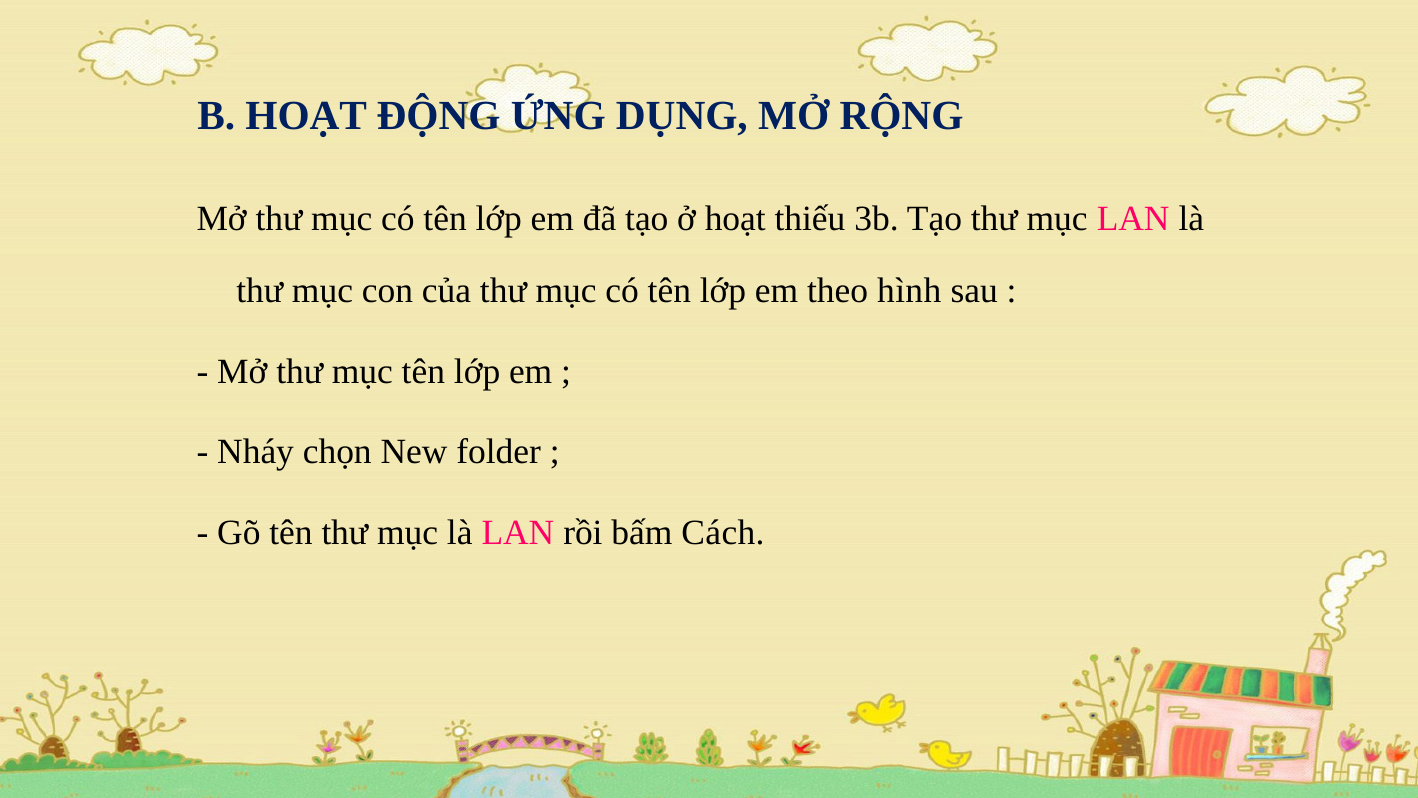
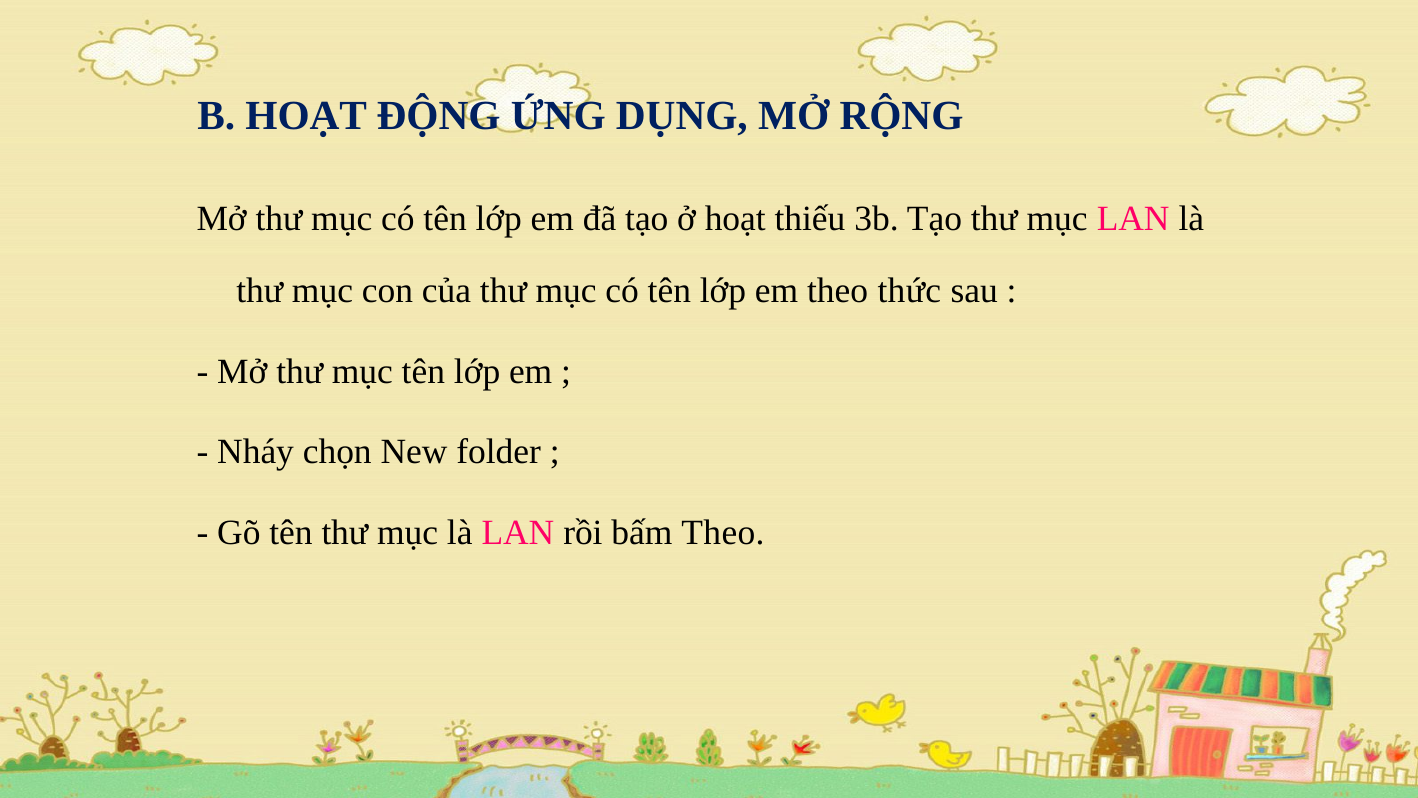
hình: hình -> thức
bấm Cách: Cách -> Theo
